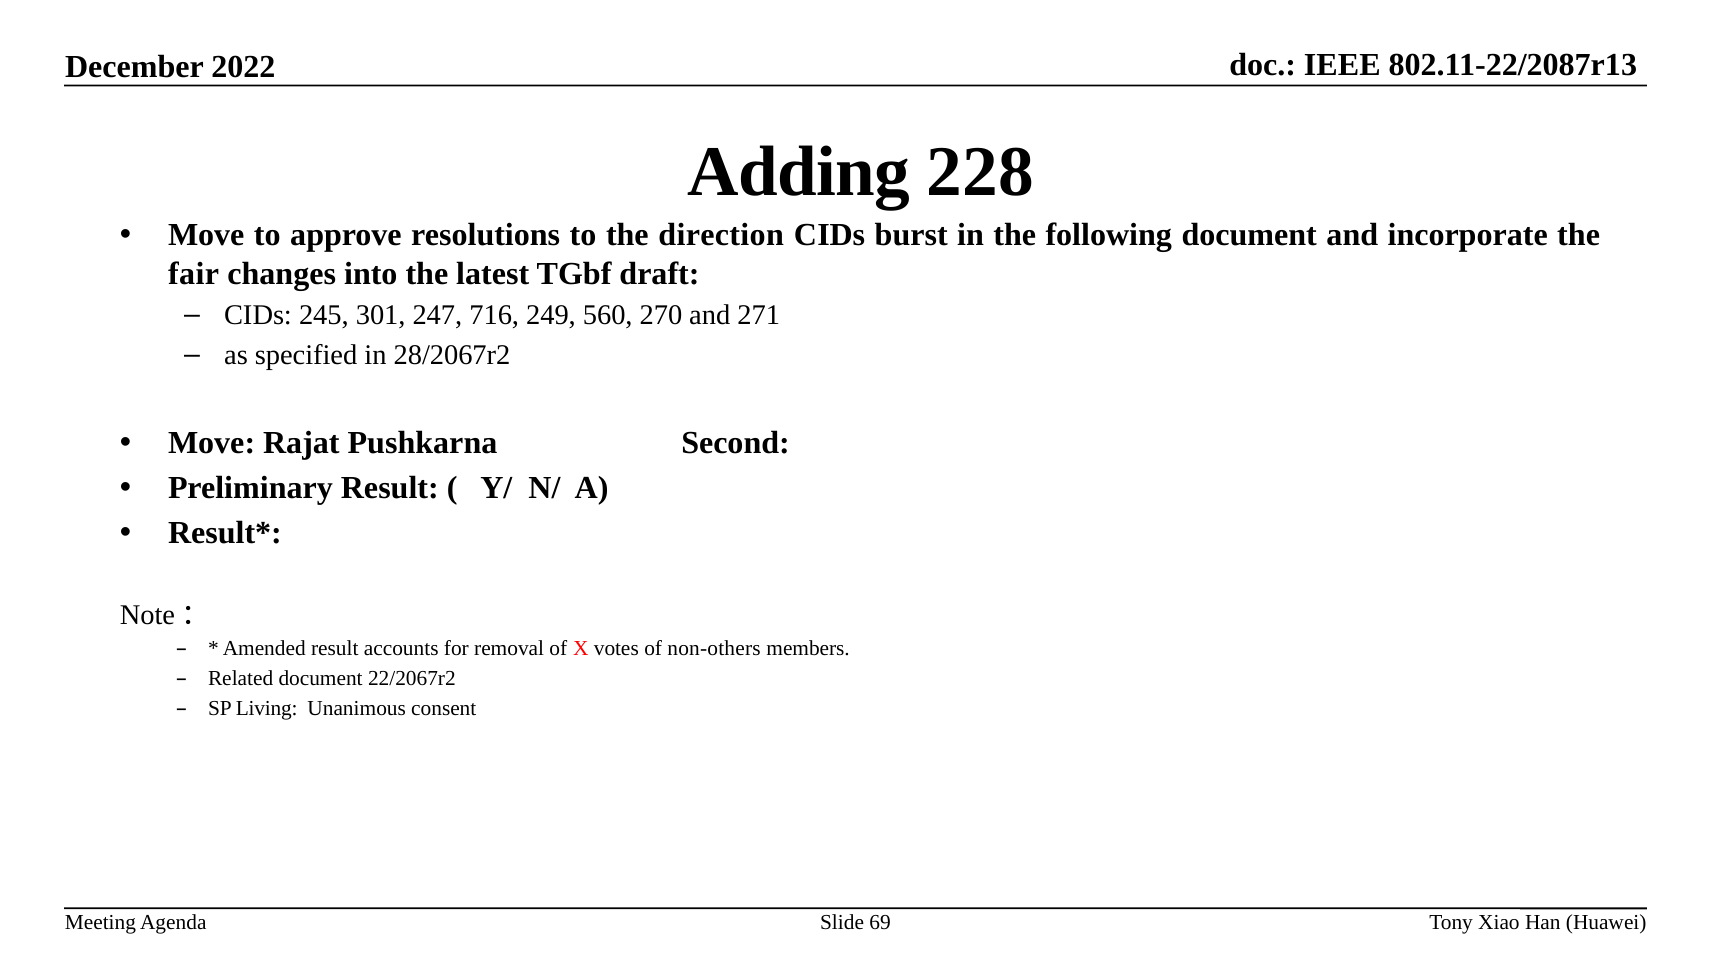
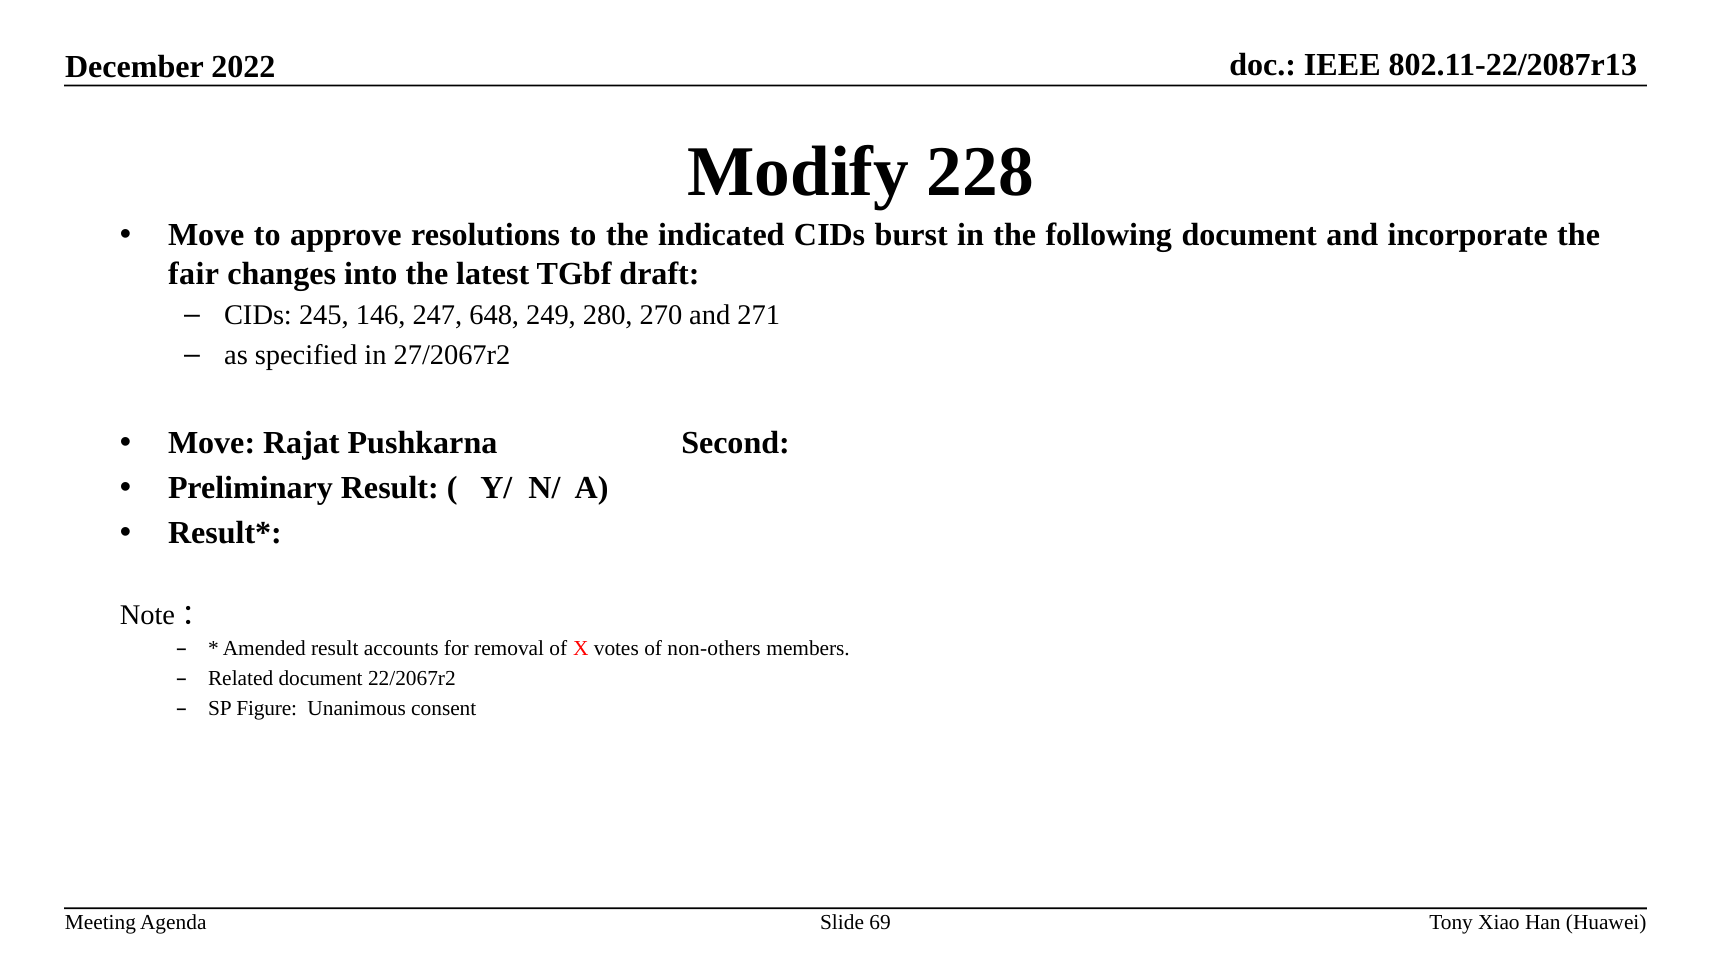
Adding: Adding -> Modify
direction: direction -> indicated
301: 301 -> 146
716: 716 -> 648
560: 560 -> 280
28/2067r2: 28/2067r2 -> 27/2067r2
Living: Living -> Figure
